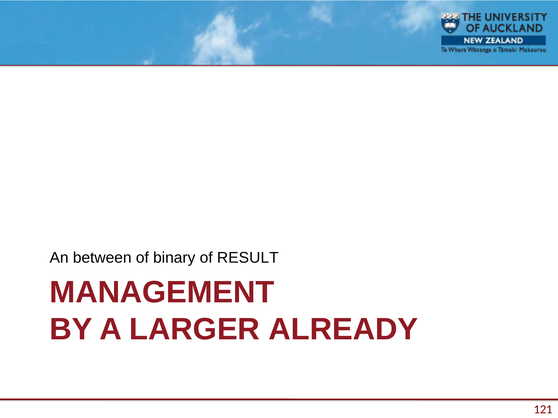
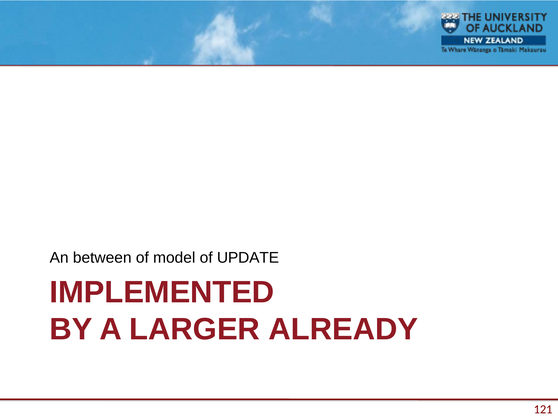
binary: binary -> model
RESULT: RESULT -> UPDATE
MANAGEMENT: MANAGEMENT -> IMPLEMENTED
